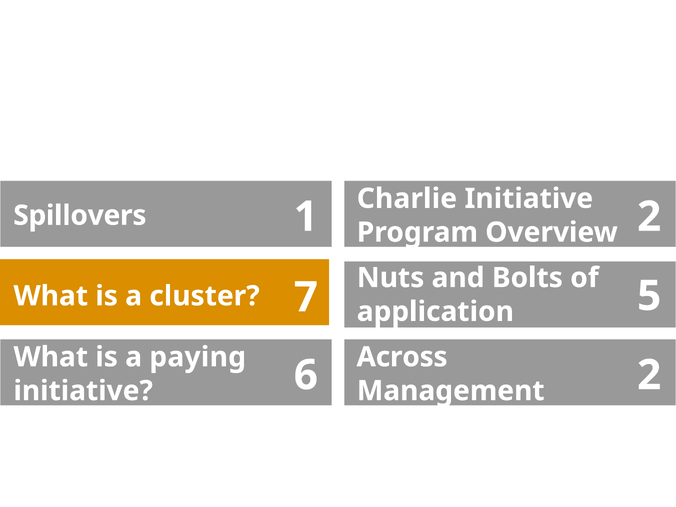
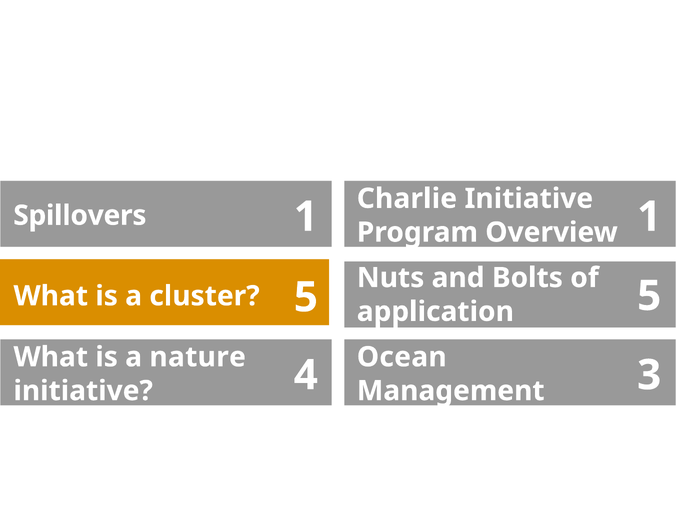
Overview 2: 2 -> 1
cluster 7: 7 -> 5
paying: paying -> nature
Across: Across -> Ocean
6: 6 -> 4
Management 2: 2 -> 3
